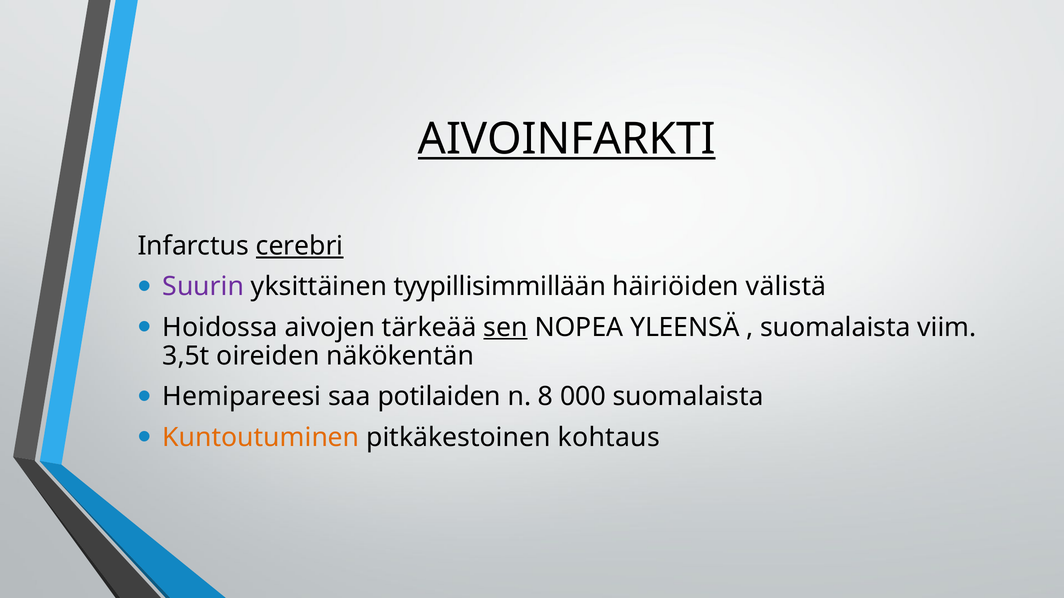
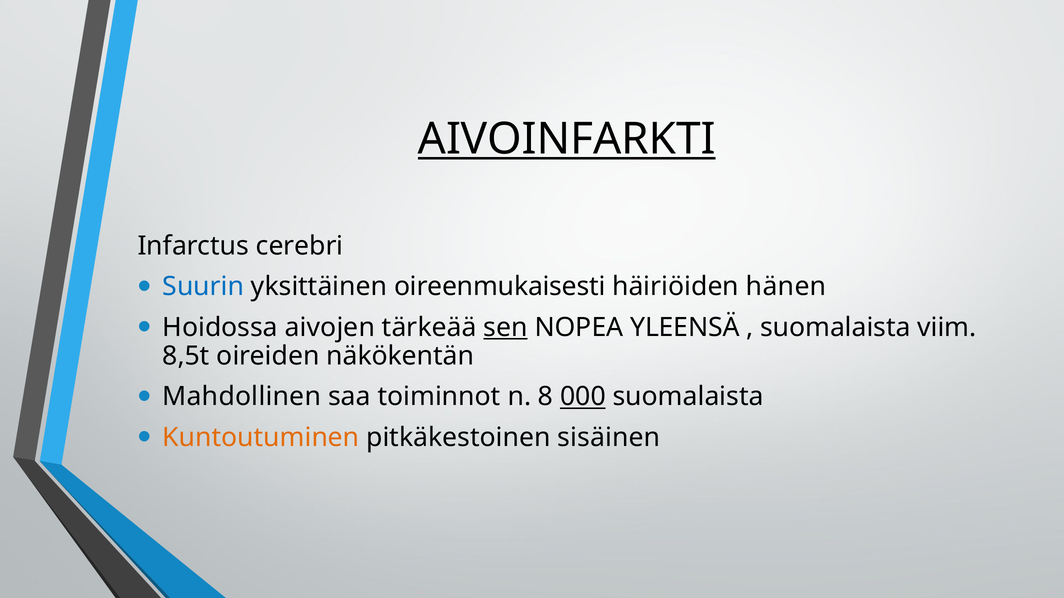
cerebri underline: present -> none
Suurin colour: purple -> blue
tyypillisimmillään: tyypillisimmillään -> oireenmukaisesti
välistä: välistä -> hänen
3,5t: 3,5t -> 8,5t
Hemipareesi: Hemipareesi -> Mahdollinen
potilaiden: potilaiden -> toiminnot
000 underline: none -> present
kohtaus: kohtaus -> sisäinen
